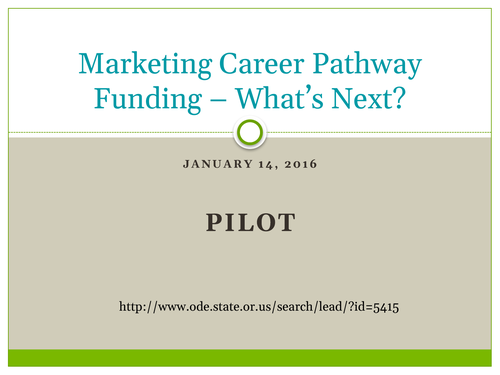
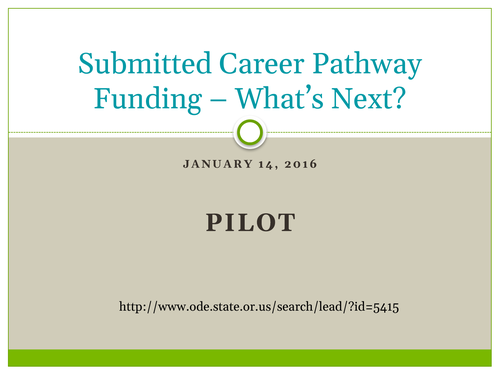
Marketing: Marketing -> Submitted
